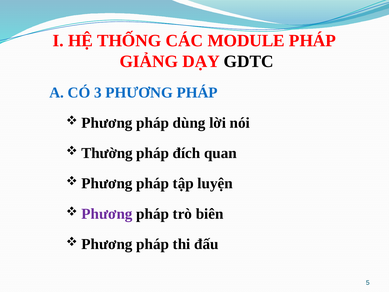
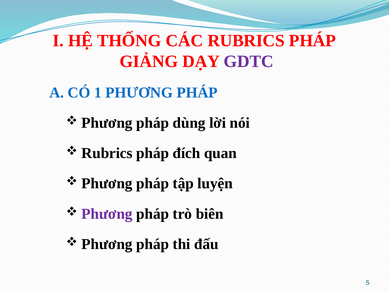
CÁC MODULE: MODULE -> RUBRICS
GDTC colour: black -> purple
3: 3 -> 1
Thường at (107, 153): Thường -> Rubrics
